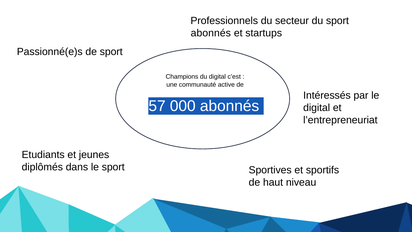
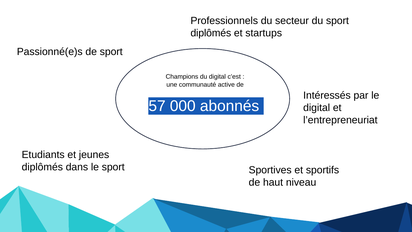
abonnés at (211, 33): abonnés -> diplômés
